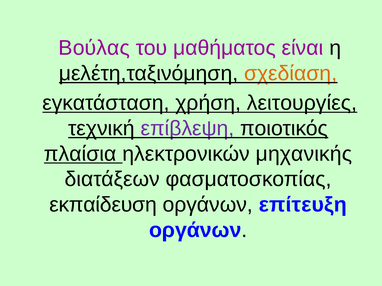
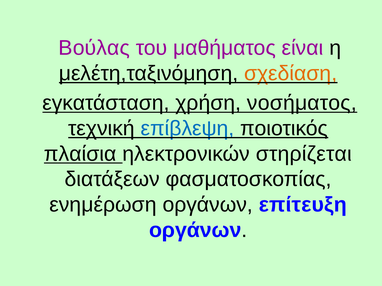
λειτουργίες: λειτουργίες -> νοσήματος
επίβλεψη colour: purple -> blue
μηχανικής: μηχανικής -> στηρίζεται
εκπαίδευση: εκπαίδευση -> ενημέρωση
